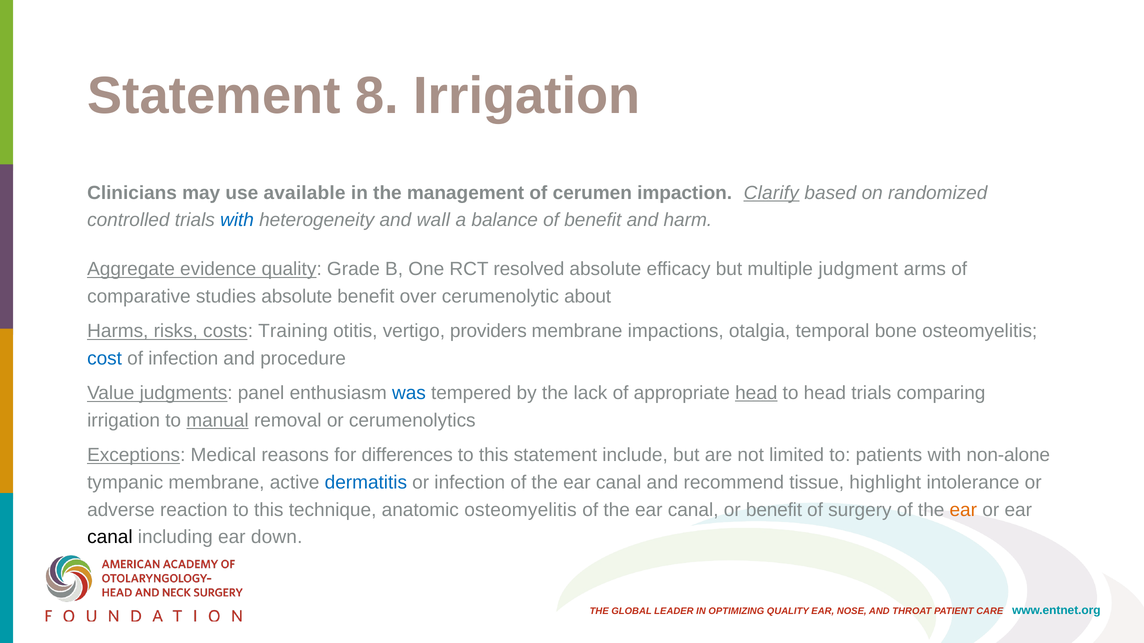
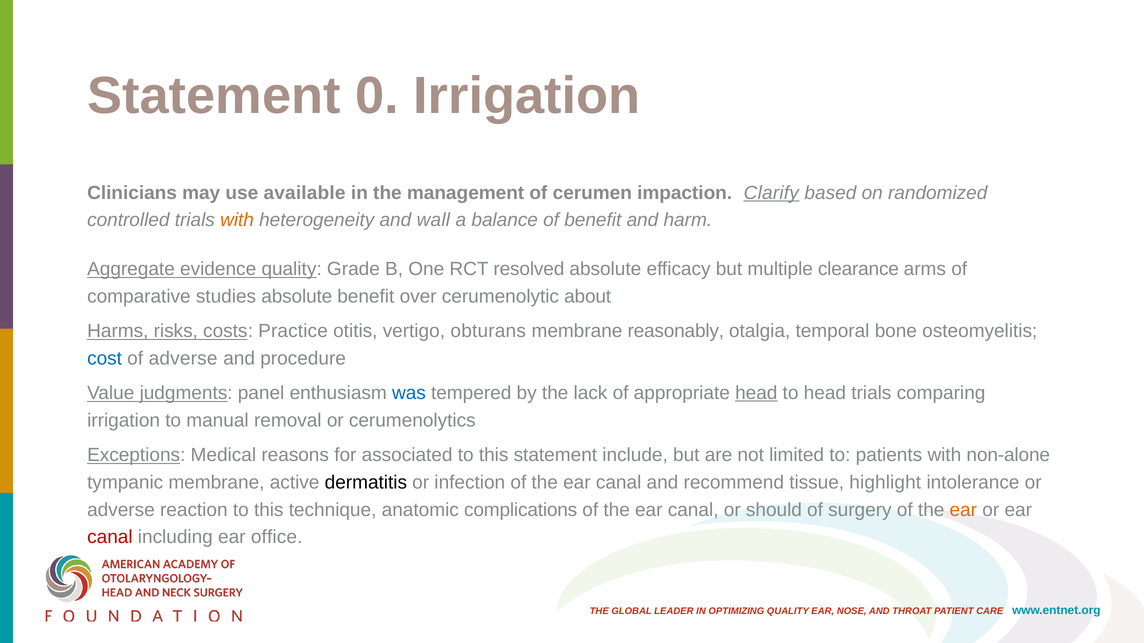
8: 8 -> 0
with at (237, 220) colour: blue -> orange
judgment: judgment -> clearance
Training: Training -> Practice
providers: providers -> obturans
impactions: impactions -> reasonably
of infection: infection -> adverse
manual underline: present -> none
differences: differences -> associated
dermatitis colour: blue -> black
anatomic osteomyelitis: osteomyelitis -> complications
or benefit: benefit -> should
canal at (110, 538) colour: black -> red
down: down -> office
